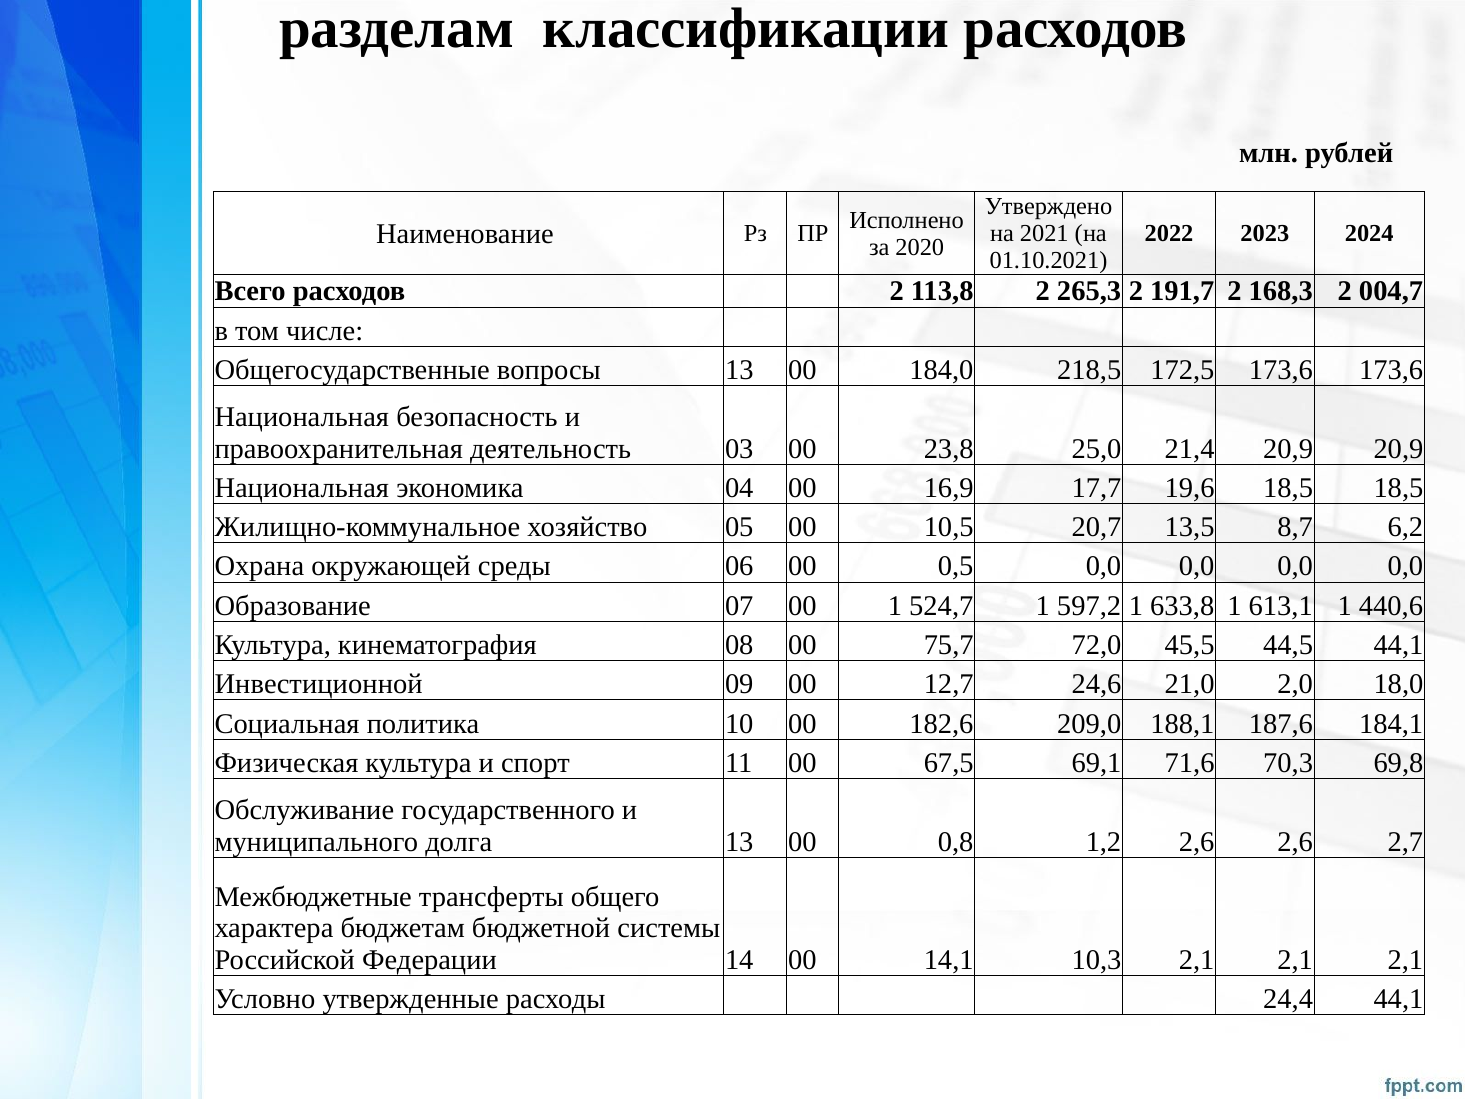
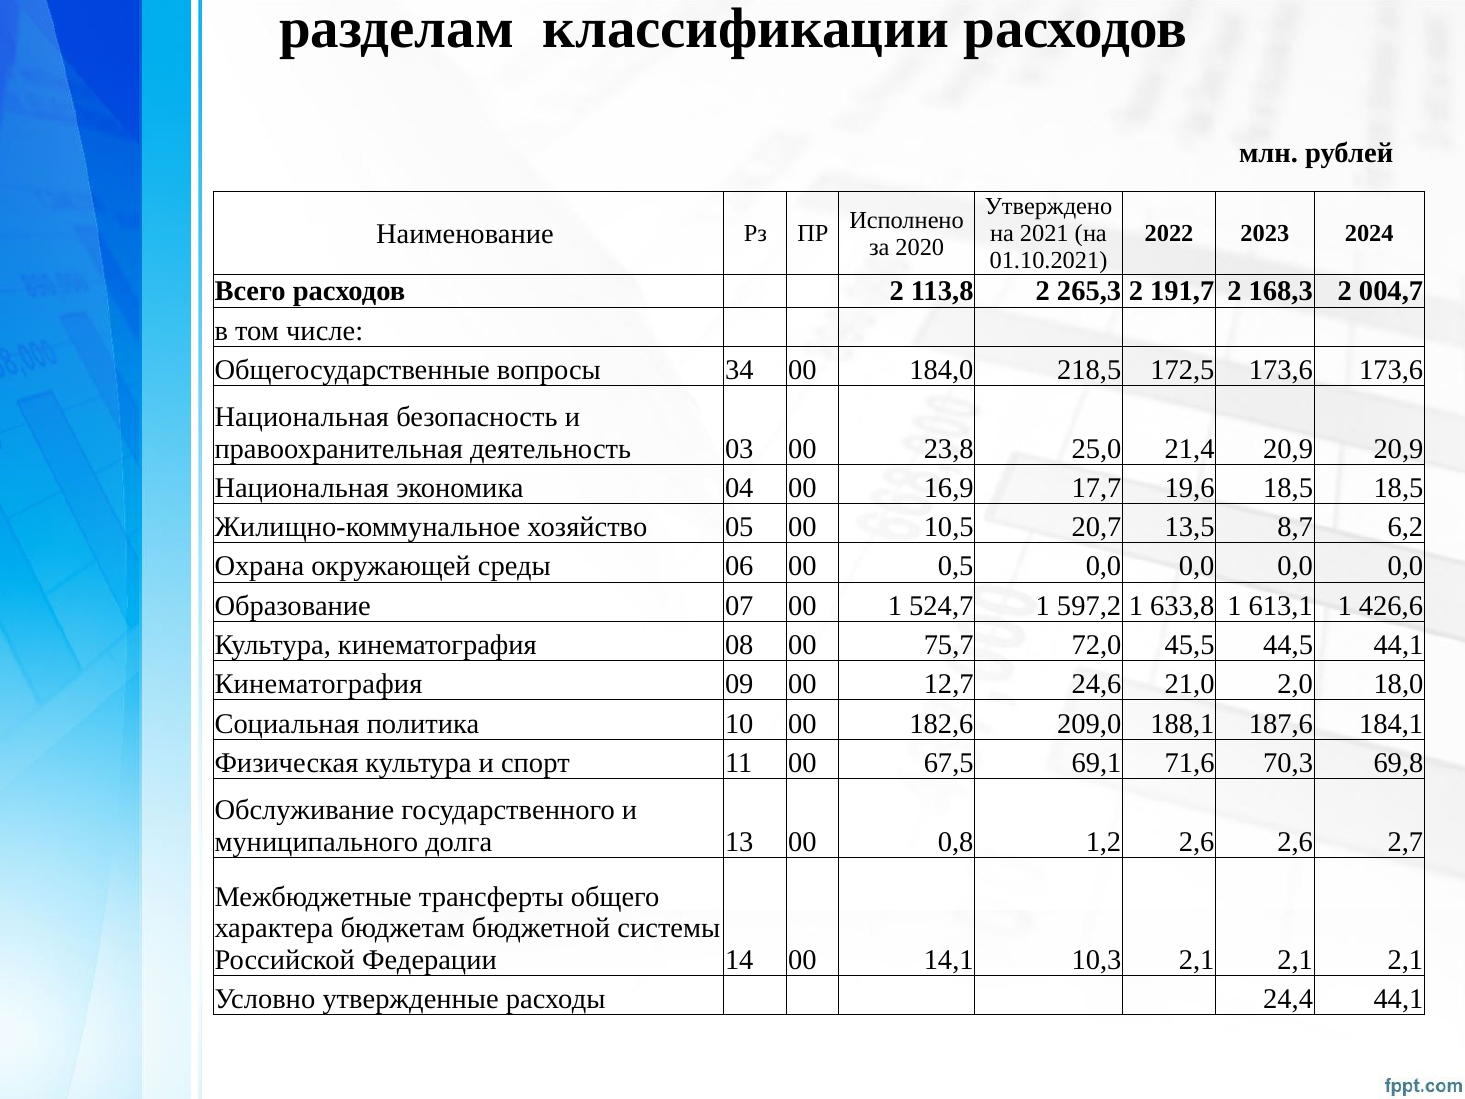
вопросы 13: 13 -> 34
440,6: 440,6 -> 426,6
Инвестиционной at (319, 684): Инвестиционной -> Кинематография
